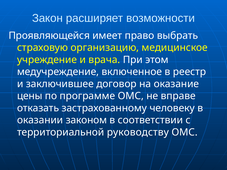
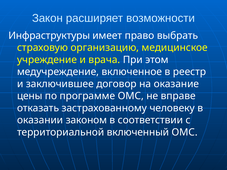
Проявляющейся: Проявляющейся -> Инфраструктуры
руководству: руководству -> включенный
